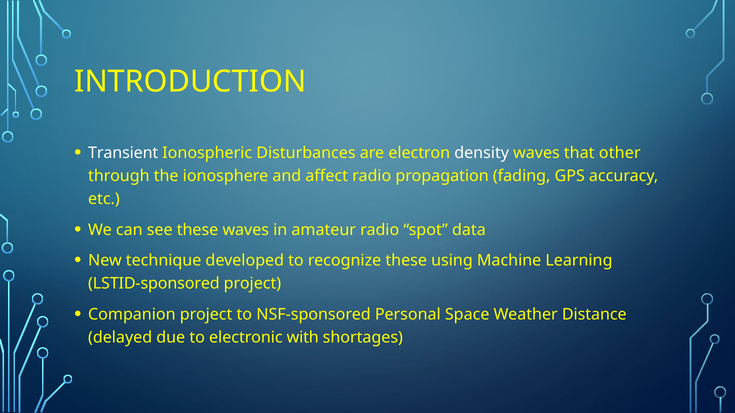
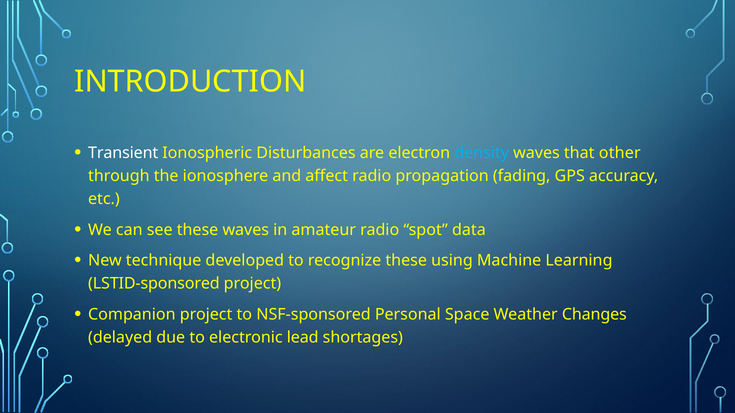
density colour: white -> light blue
Distance: Distance -> Changes
with: with -> lead
